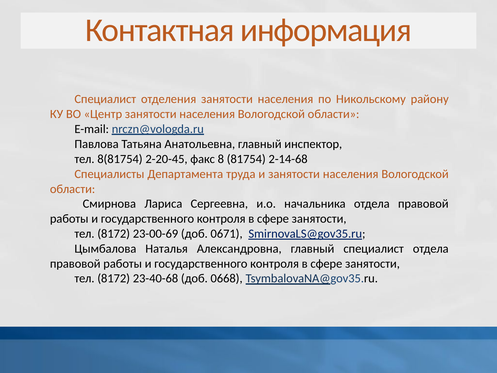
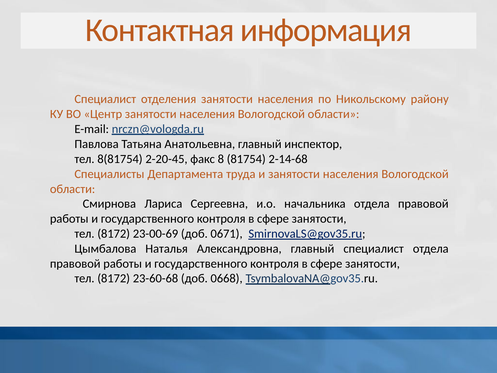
23-40-68: 23-40-68 -> 23-60-68
